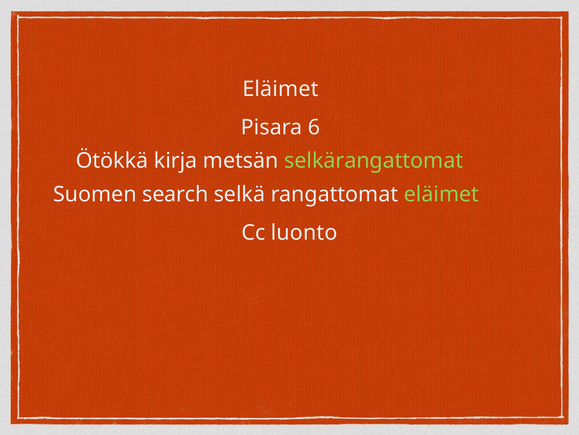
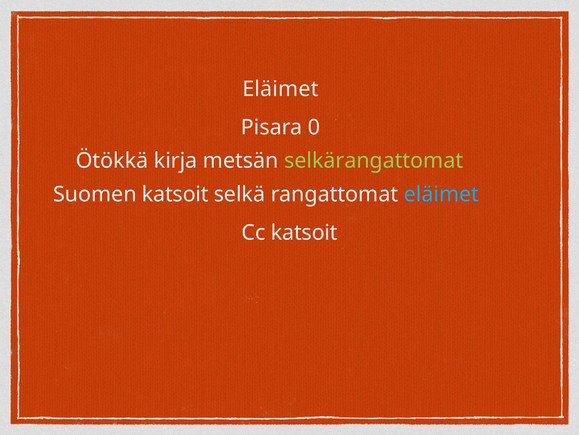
6: 6 -> 0
Suomen search: search -> katsoit
eläimet at (441, 194) colour: light green -> light blue
Cc luonto: luonto -> katsoit
